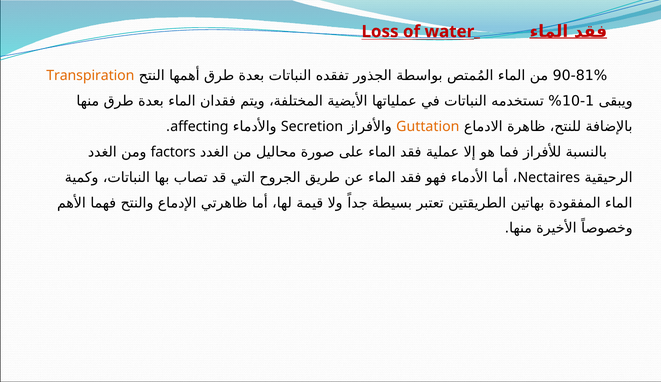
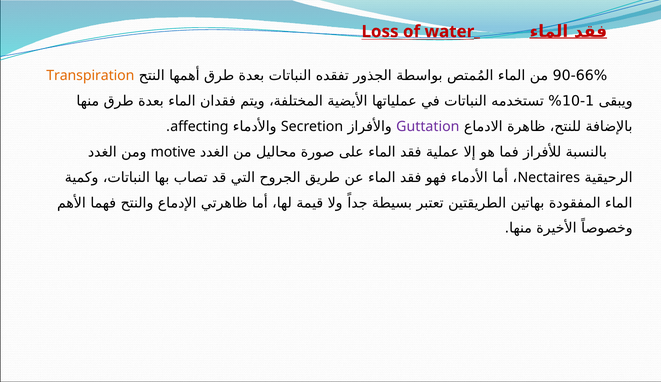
90-81%: 90-81% -> 90-66%
Guttation colour: orange -> purple
factors: factors -> motive
